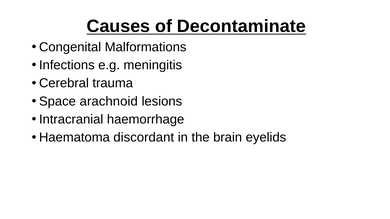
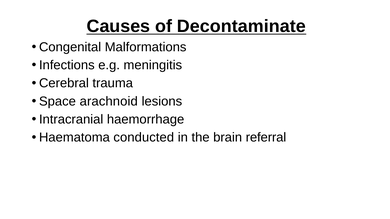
discordant: discordant -> conducted
eyelids: eyelids -> referral
